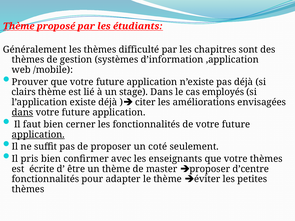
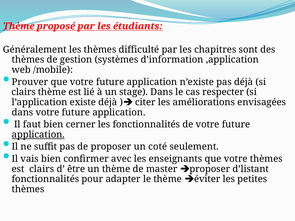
employés: employés -> respecter
dans at (22, 113) underline: present -> none
pris: pris -> vais
est écrite: écrite -> clairs
d’centre: d’centre -> d’listant
